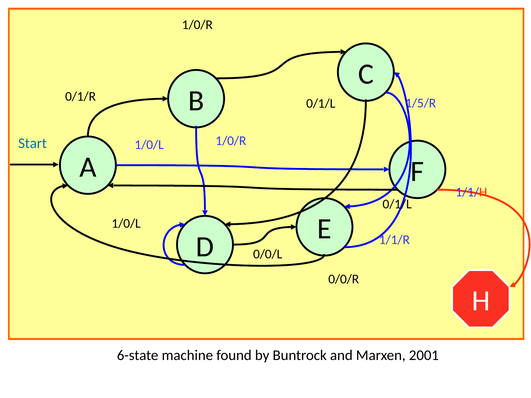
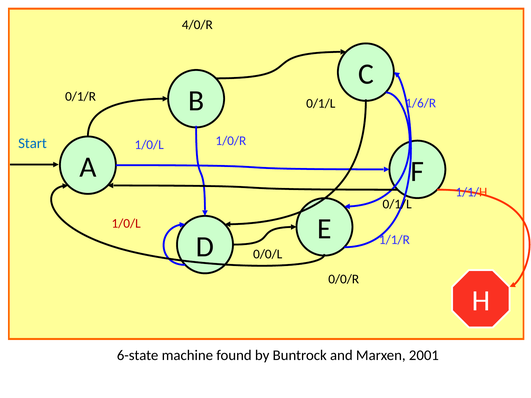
1/0/R at (197, 25): 1/0/R -> 4/0/R
1/5/R: 1/5/R -> 1/6/R
1/0/L at (126, 224) colour: black -> red
